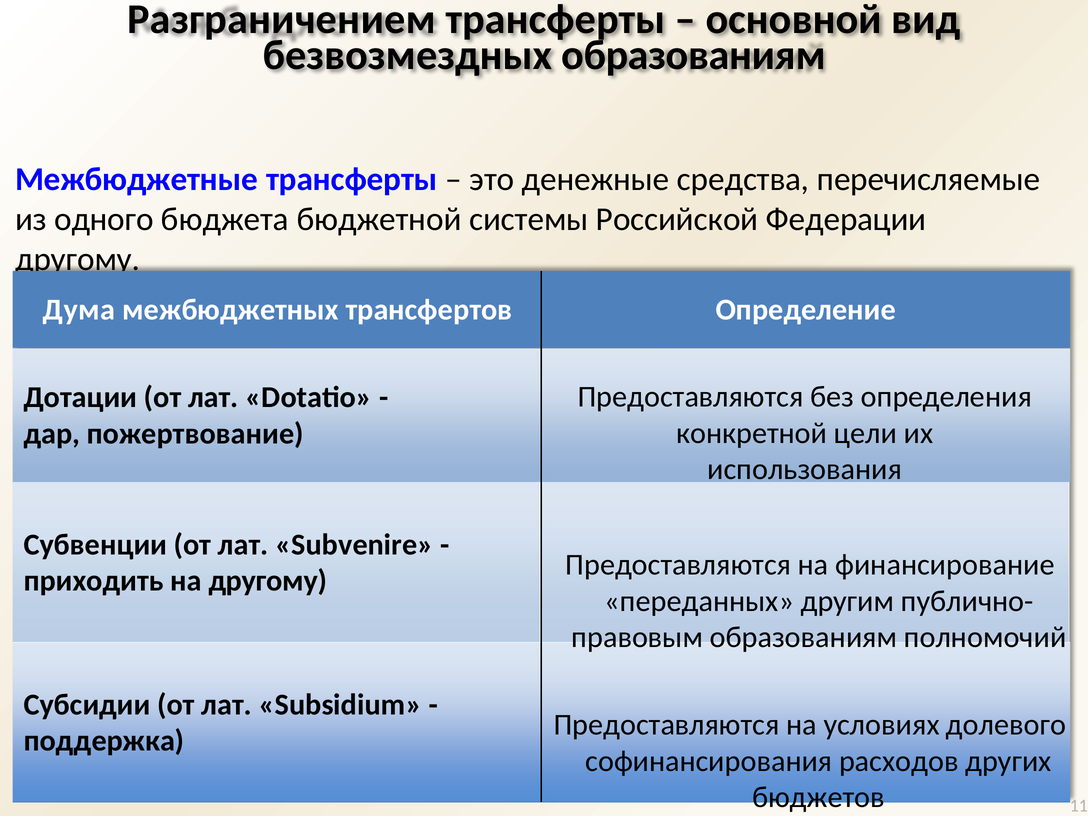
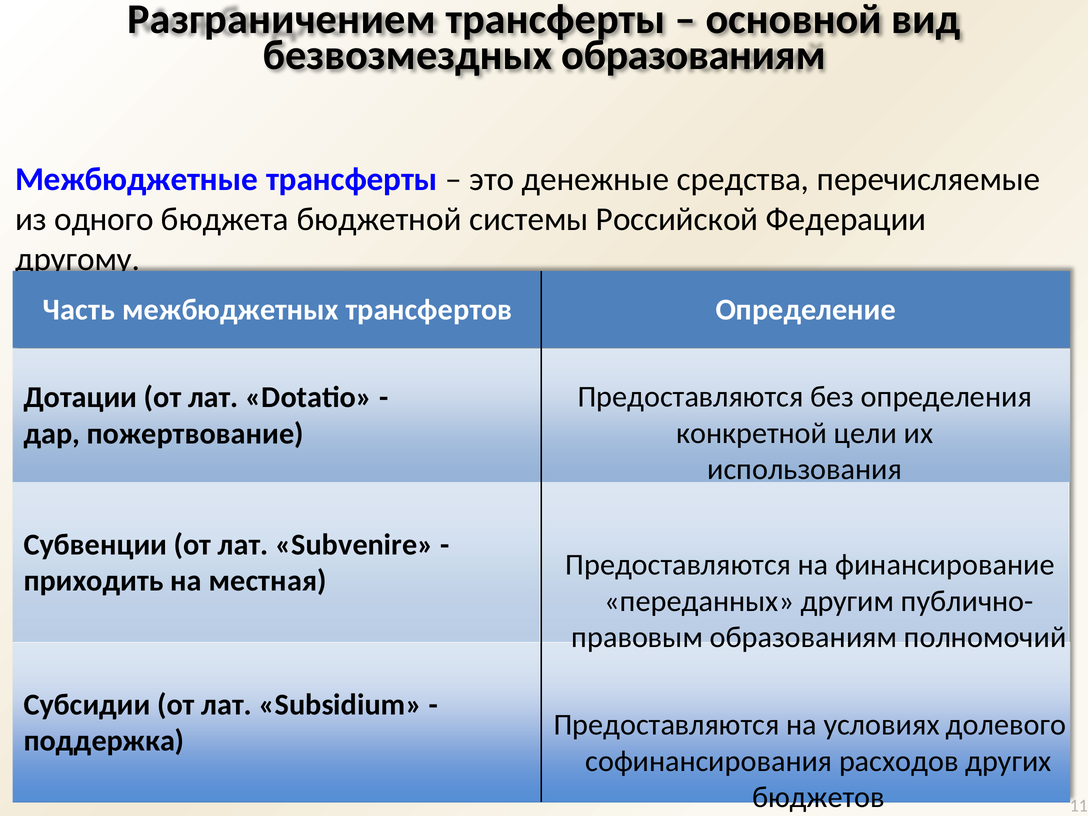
Дума: Дума -> Часть
на другому: другому -> местная
